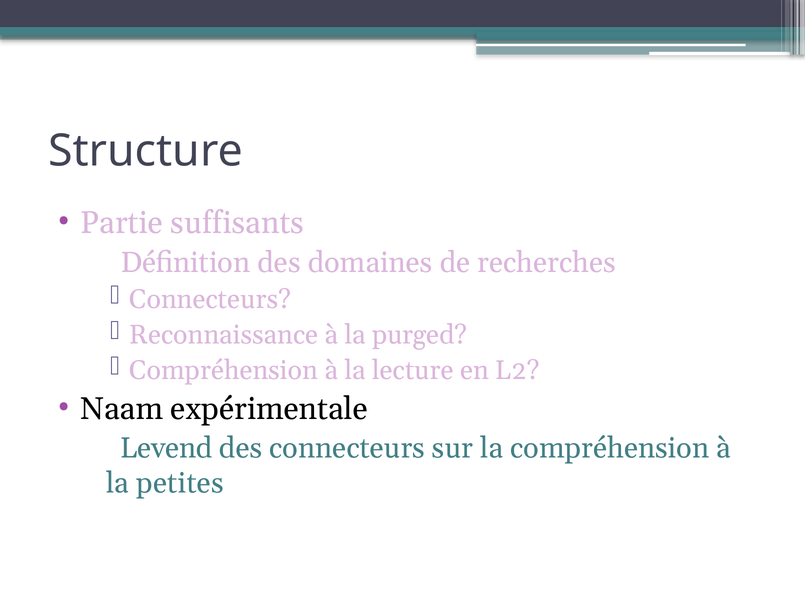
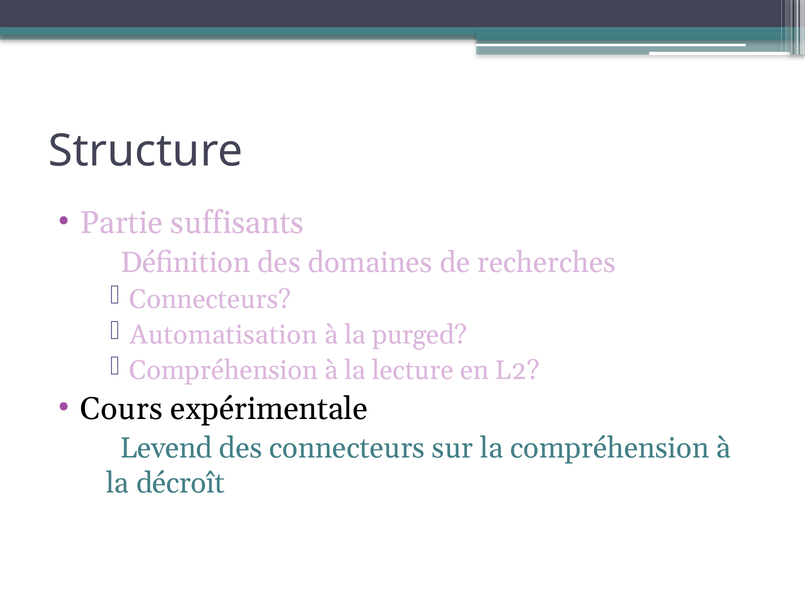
Reconnaissance: Reconnaissance -> Automatisation
Naam: Naam -> Cours
petites: petites -> décroît
